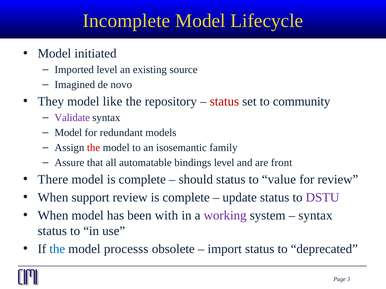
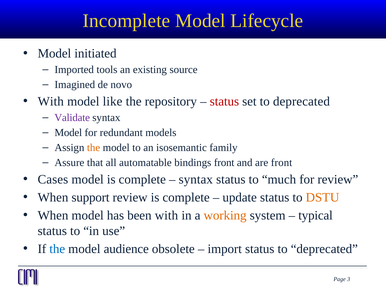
Imported level: level -> tools
They at (51, 102): They -> With
set to community: community -> deprecated
the at (94, 148) colour: red -> orange
bindings level: level -> front
There: There -> Cases
should at (196, 180): should -> syntax
value: value -> much
DSTU colour: purple -> orange
working colour: purple -> orange
syntax at (315, 216): syntax -> typical
processs: processs -> audience
